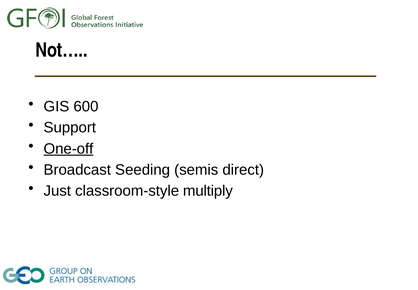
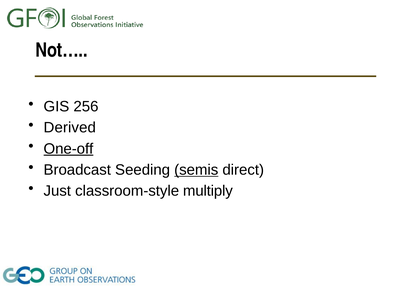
600: 600 -> 256
Support: Support -> Derived
semis underline: none -> present
